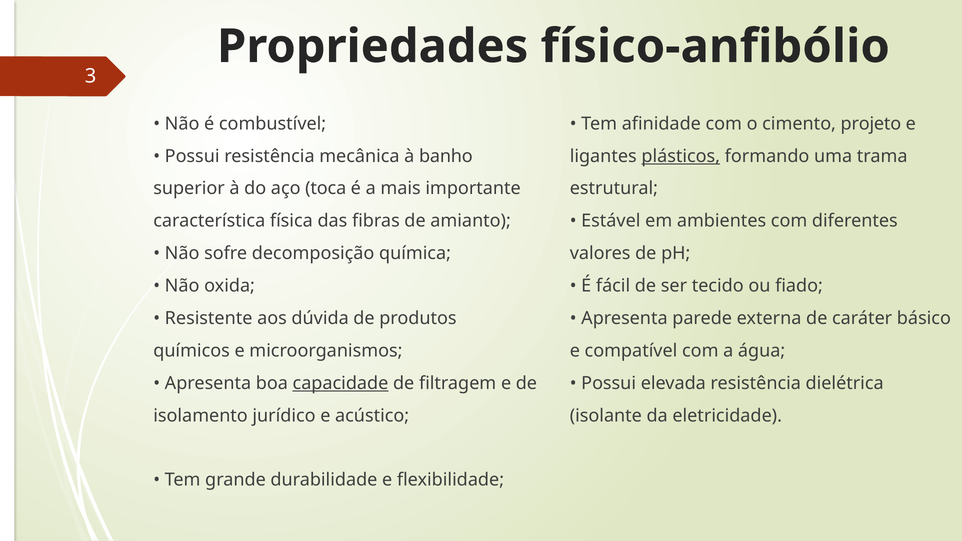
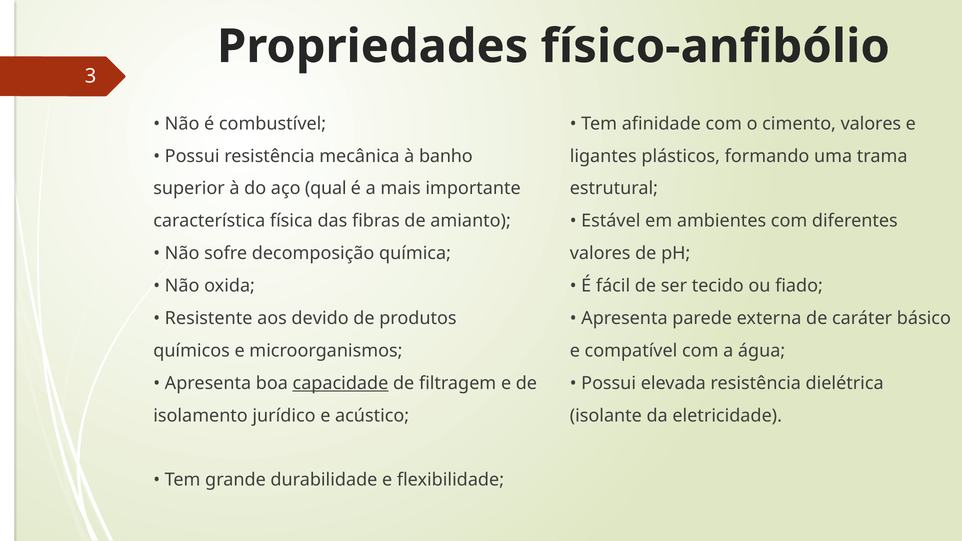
cimento projeto: projeto -> valores
plásticos underline: present -> none
toca: toca -> qual
dúvida: dúvida -> devido
